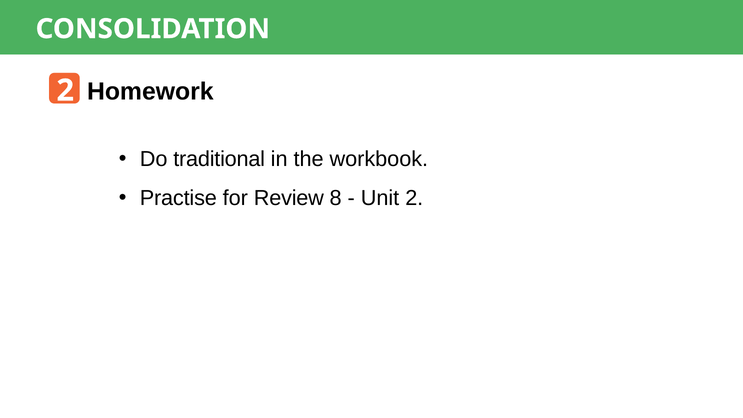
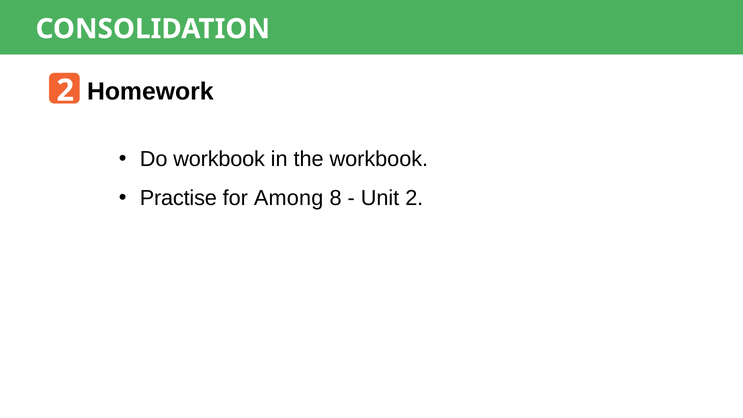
Do traditional: traditional -> workbook
Review: Review -> Among
